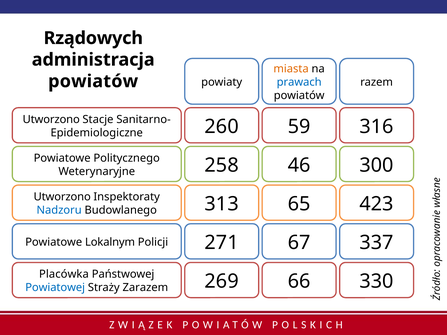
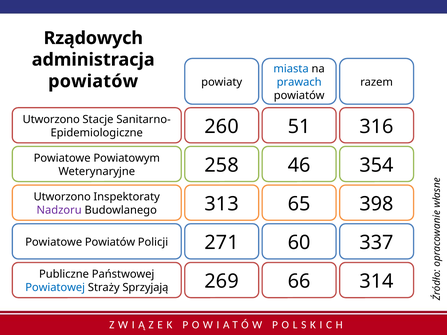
miasta colour: orange -> blue
59: 59 -> 51
Politycznego: Politycznego -> Powiatowym
300: 300 -> 354
423: 423 -> 398
Nadzoru colour: blue -> purple
67: 67 -> 60
Powiatowe Lokalnym: Lokalnym -> Powiatów
Placówka: Placówka -> Publiczne
330: 330 -> 314
Zarazem: Zarazem -> Sprzyjają
